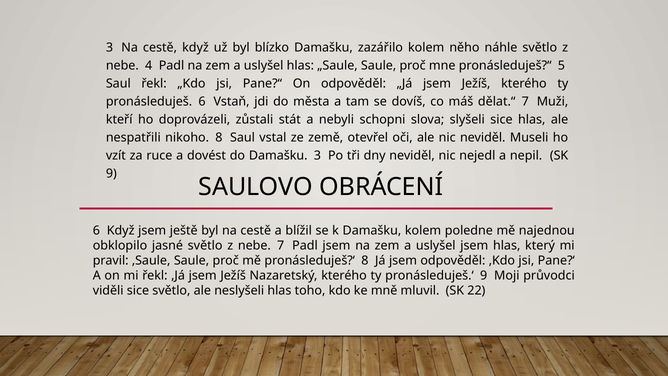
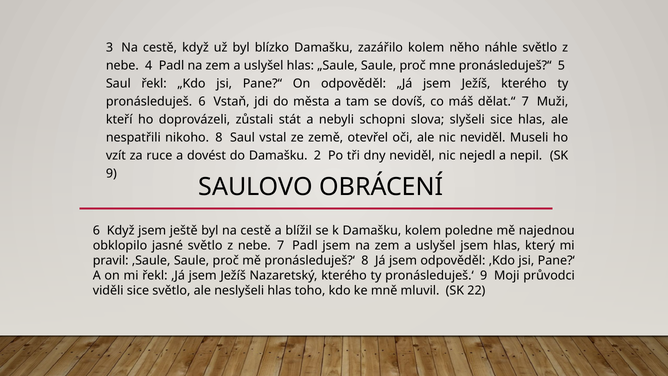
Damašku 3: 3 -> 2
